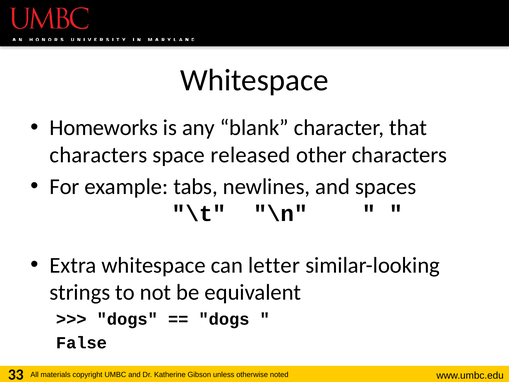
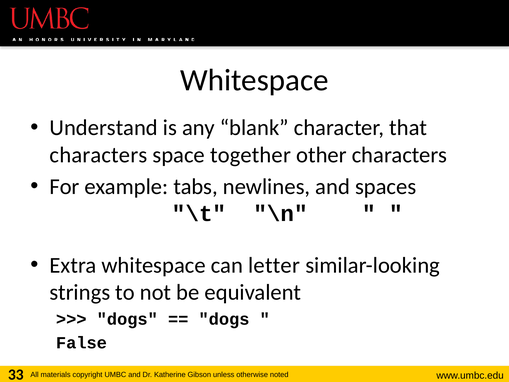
Homeworks: Homeworks -> Understand
released: released -> together
